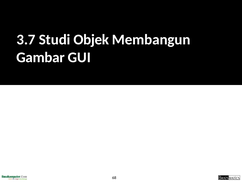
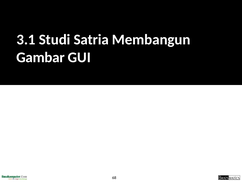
3.7: 3.7 -> 3.1
Objek: Objek -> Satria
